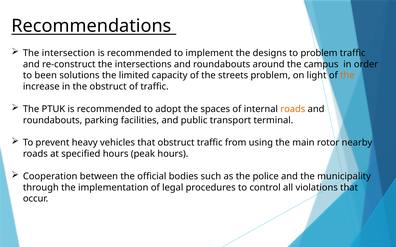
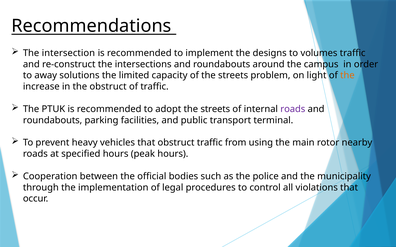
to problem: problem -> volumes
been: been -> away
adopt the spaces: spaces -> streets
roads at (293, 109) colour: orange -> purple
